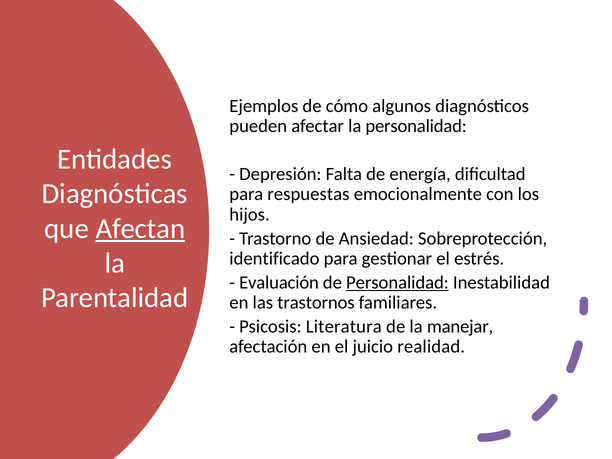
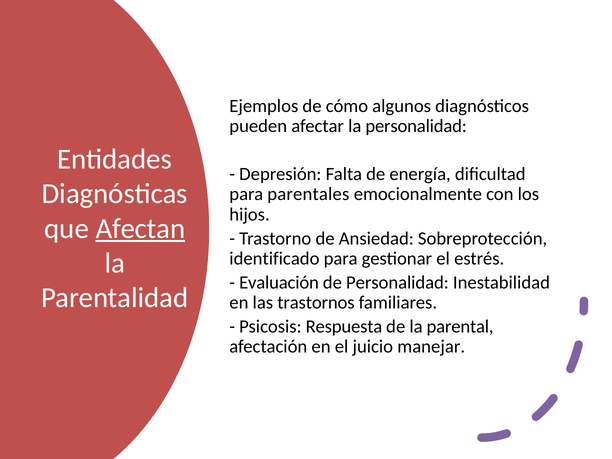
respuestas: respuestas -> parentales
Personalidad at (397, 282) underline: present -> none
Literatura: Literatura -> Respuesta
manejar: manejar -> parental
realidad: realidad -> manejar
